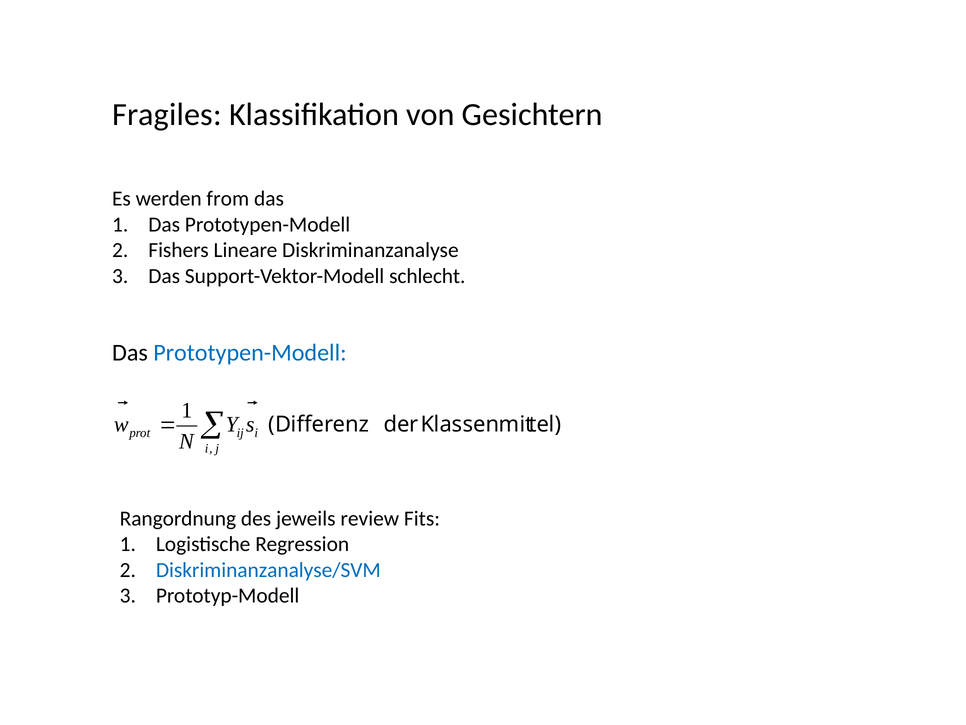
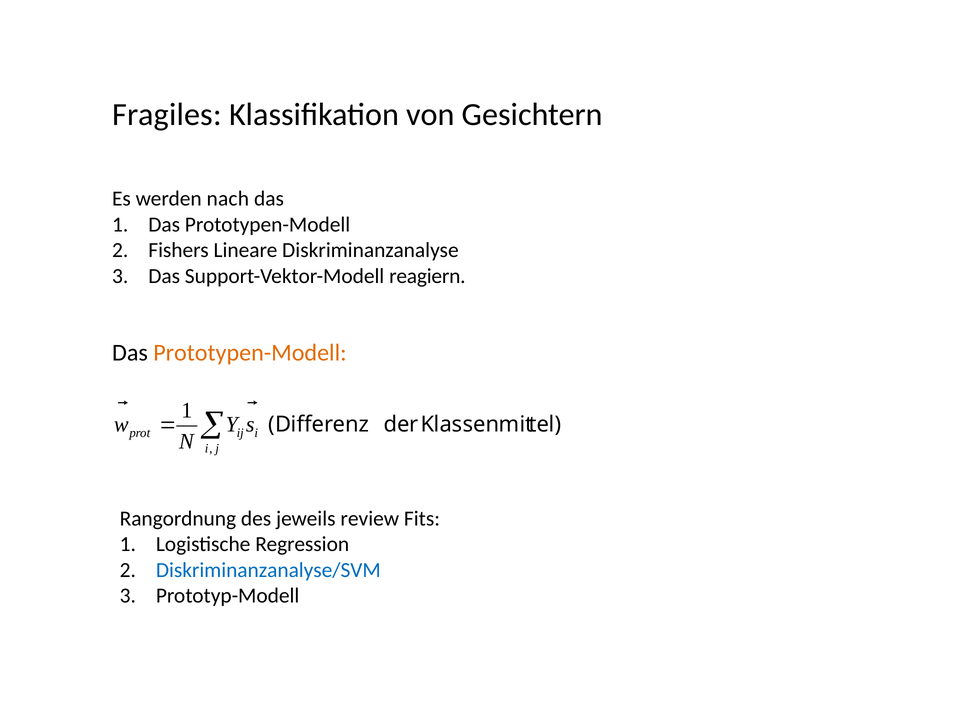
from: from -> nach
schlecht: schlecht -> reagiern
Prototypen-Modell at (250, 353) colour: blue -> orange
